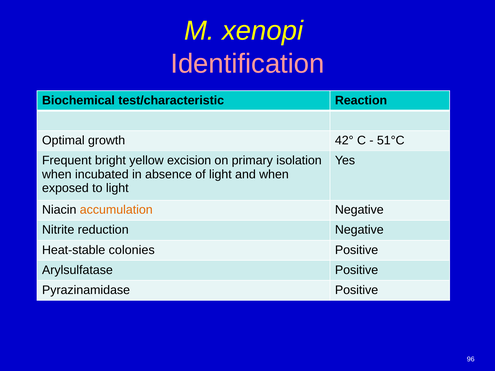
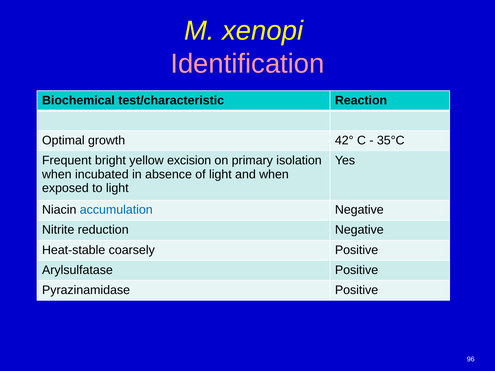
51°C: 51°C -> 35°C
accumulation colour: orange -> blue
colonies: colonies -> coarsely
